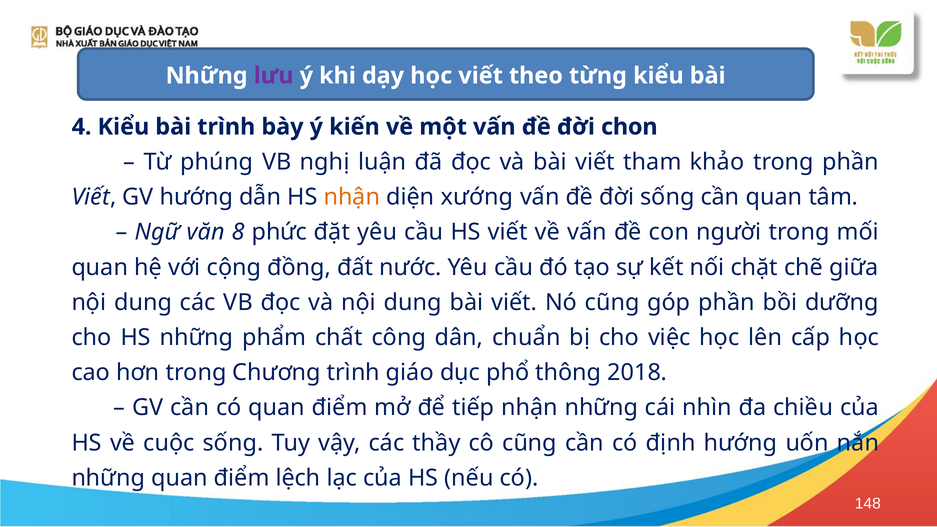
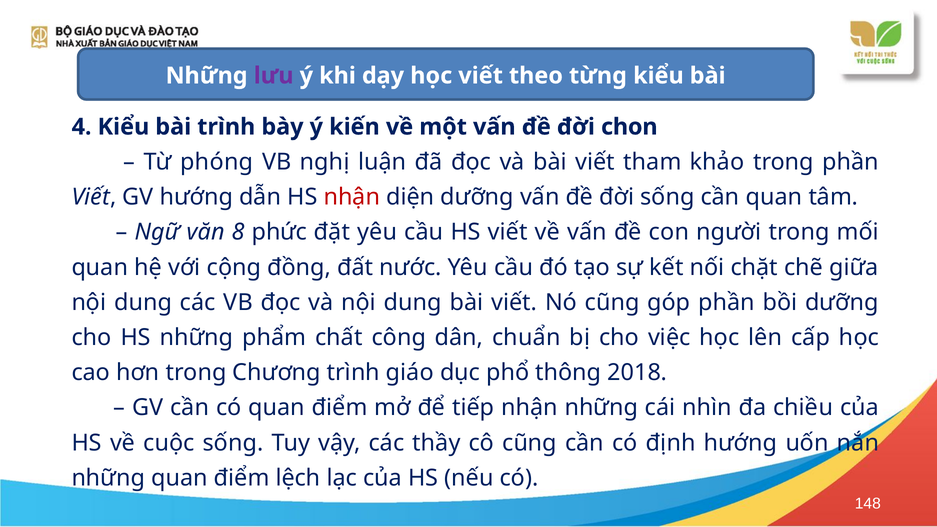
phúng: phúng -> phóng
nhận at (352, 197) colour: orange -> red
diện xướng: xướng -> dưỡng
